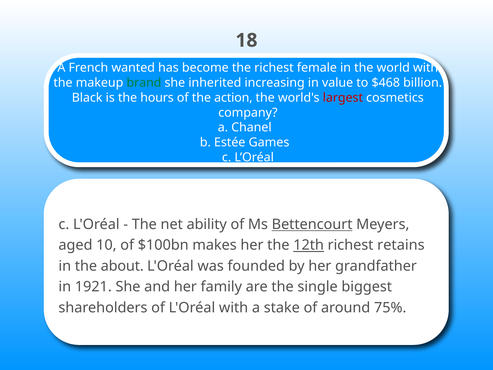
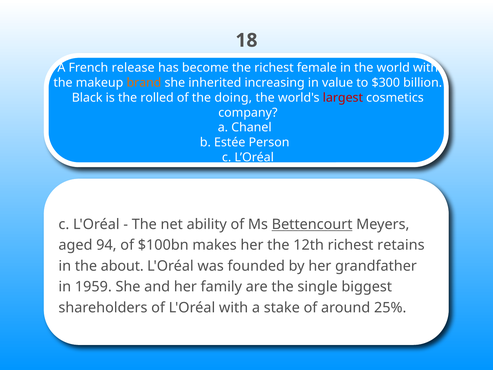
wanted: wanted -> release
brand colour: green -> orange
$468: $468 -> $300
hours: hours -> rolled
action: action -> doing
Games: Games -> Person
10: 10 -> 94
12th underline: present -> none
1921: 1921 -> 1959
75%: 75% -> 25%
